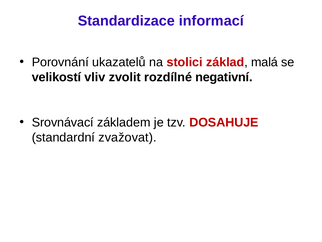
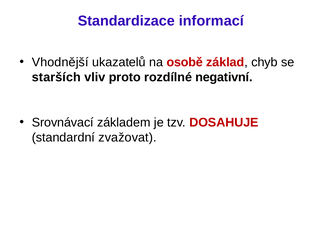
Porovnání: Porovnání -> Vhodnější
stolici: stolici -> osobě
malá: malá -> chyb
velikostí: velikostí -> starších
zvolit: zvolit -> proto
